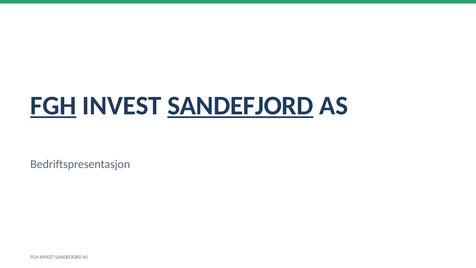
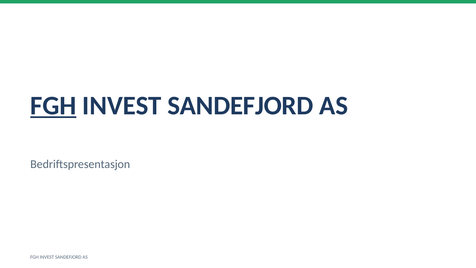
SANDEFJORD at (240, 106) underline: present -> none
